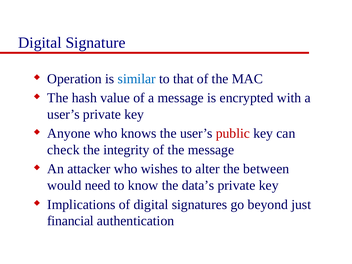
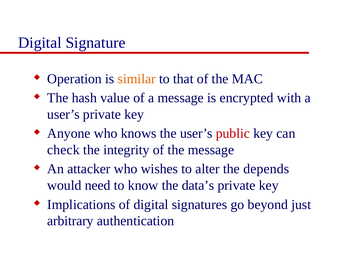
similar colour: blue -> orange
between: between -> depends
financial: financial -> arbitrary
